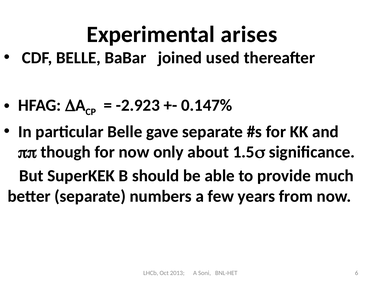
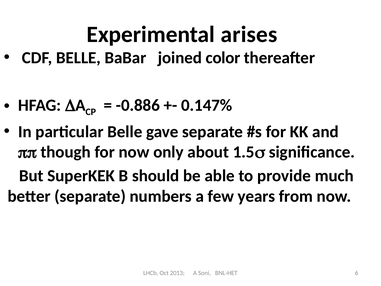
used: used -> color
-2.923: -2.923 -> -0.886
